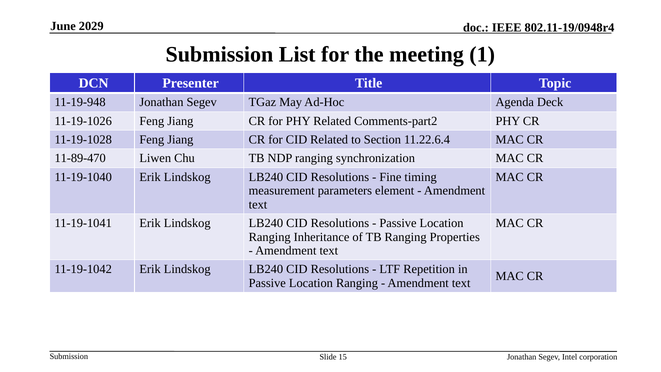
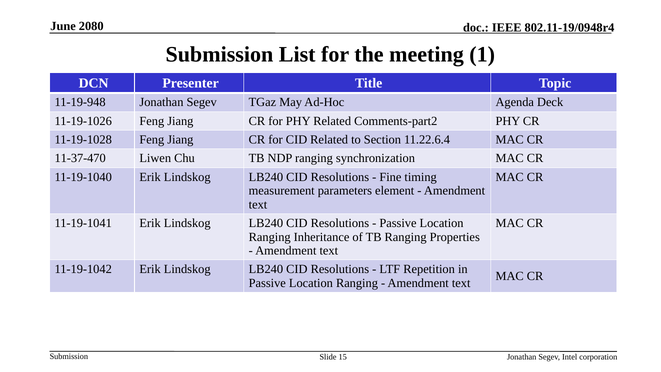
2029: 2029 -> 2080
11-89-470: 11-89-470 -> 11-37-470
